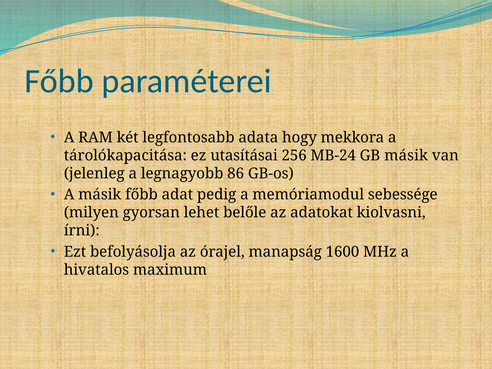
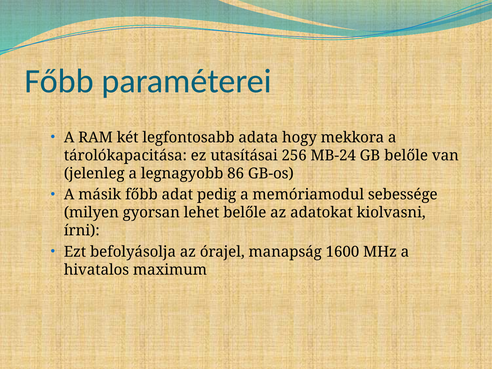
GB másik: másik -> belőle
